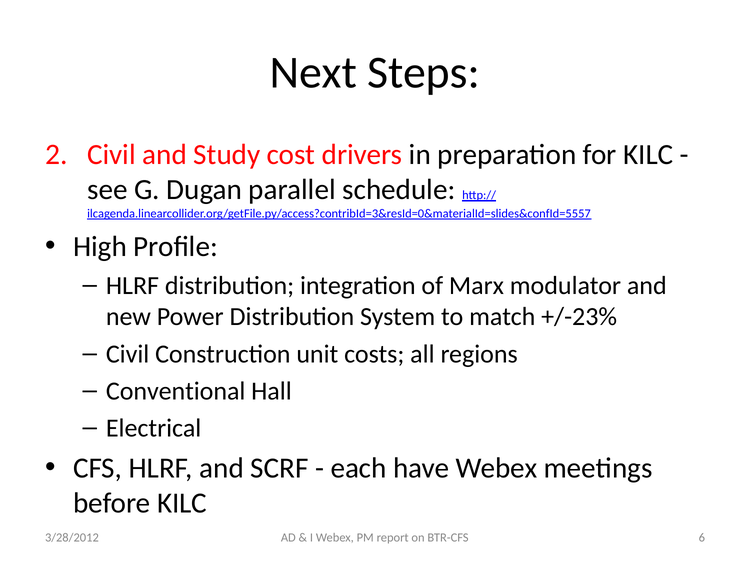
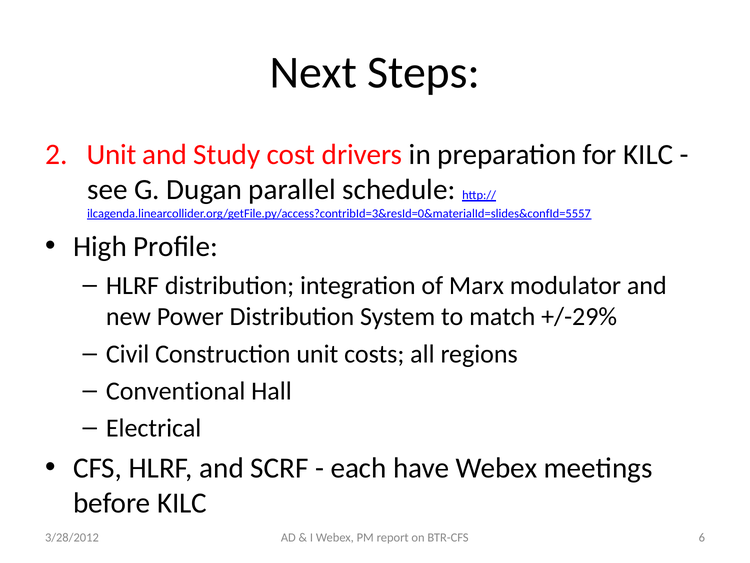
Civil at (112, 155): Civil -> Unit
+/-23%: +/-23% -> +/-29%
